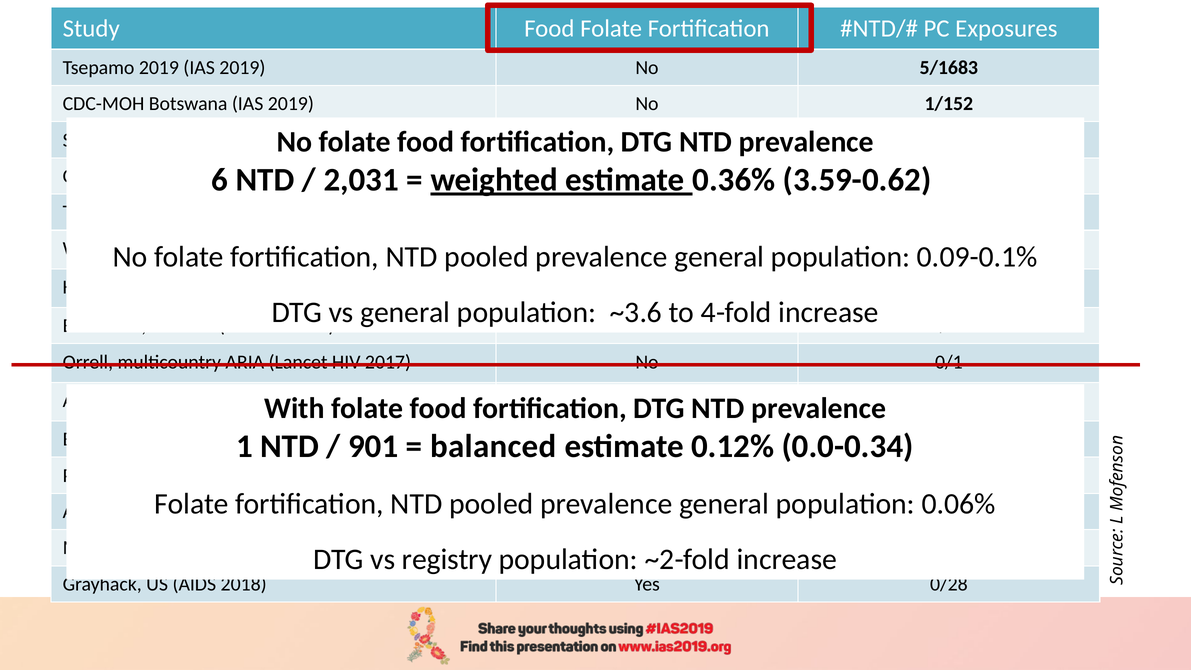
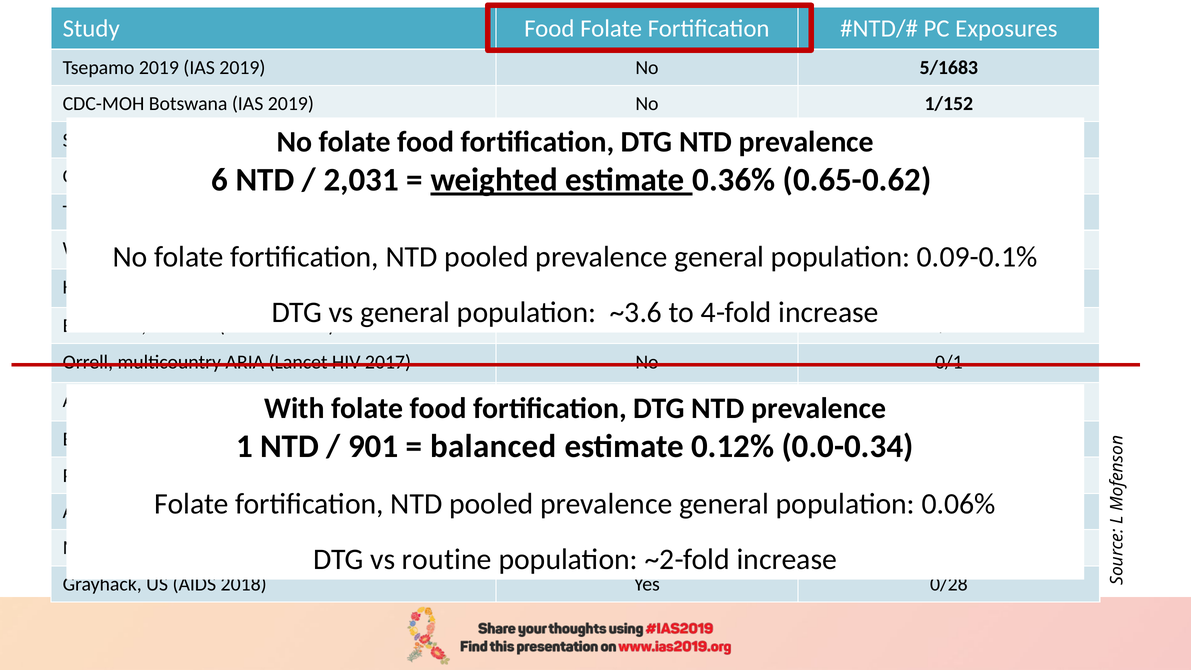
3.59-0.62: 3.59-0.62 -> 0.65-0.62
vs registry: registry -> routine
